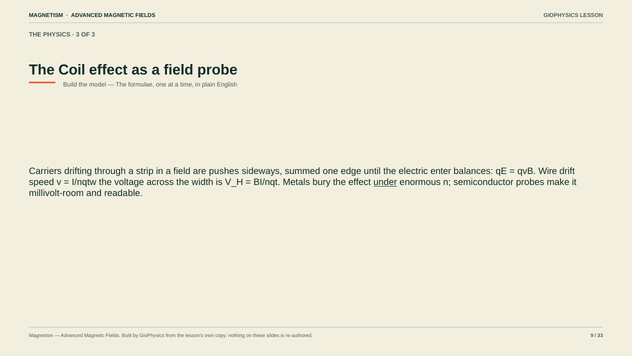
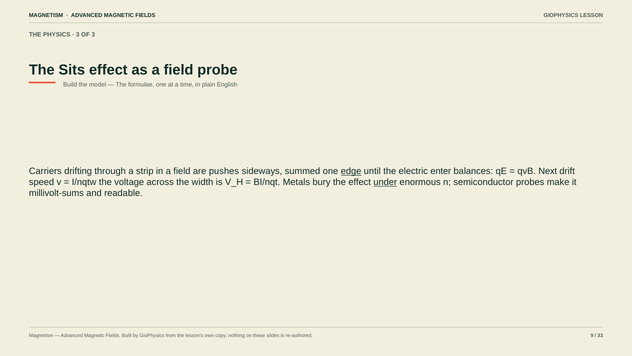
Coil: Coil -> Sits
edge underline: none -> present
Wire: Wire -> Next
millivolt-room: millivolt-room -> millivolt-sums
